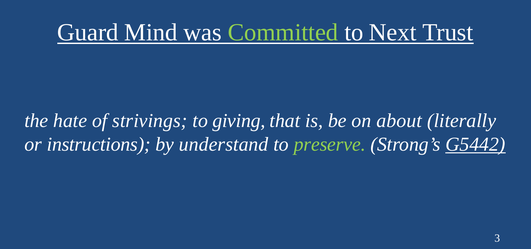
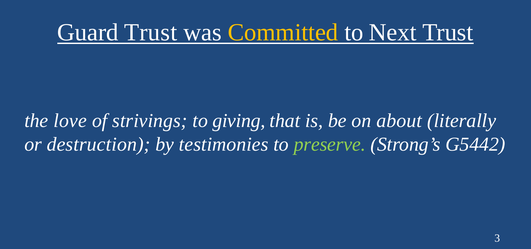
Guard Mind: Mind -> Trust
Committed colour: light green -> yellow
hate: hate -> love
instructions: instructions -> destruction
understand: understand -> testimonies
G5442 underline: present -> none
